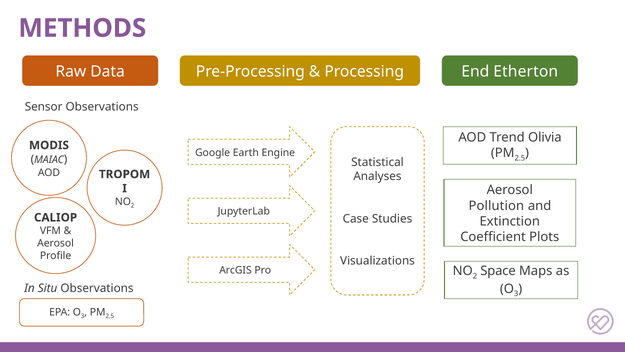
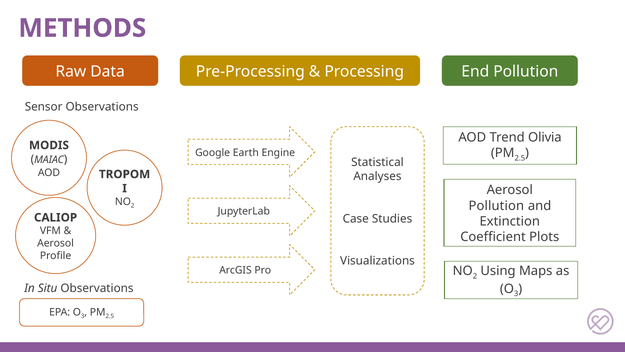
End Etherton: Etherton -> Pollution
Space: Space -> Using
